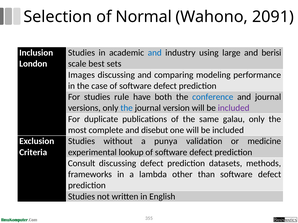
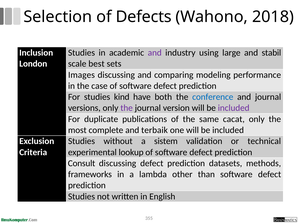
Normal: Normal -> Defects
2091: 2091 -> 2018
and at (155, 53) colour: blue -> purple
berisi: berisi -> stabil
rule: rule -> kind
the at (127, 108) colour: blue -> purple
galau: galau -> cacat
disebut: disebut -> terbaik
punya: punya -> sistem
medicine: medicine -> technical
